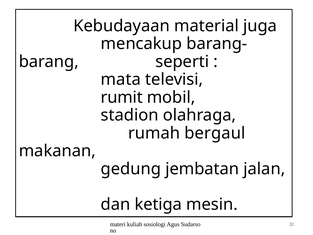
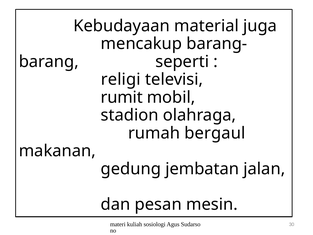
mata: mata -> religi
ketiga: ketiga -> pesan
